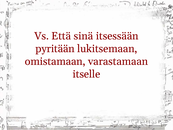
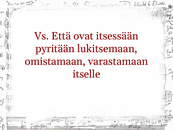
sinä: sinä -> ovat
